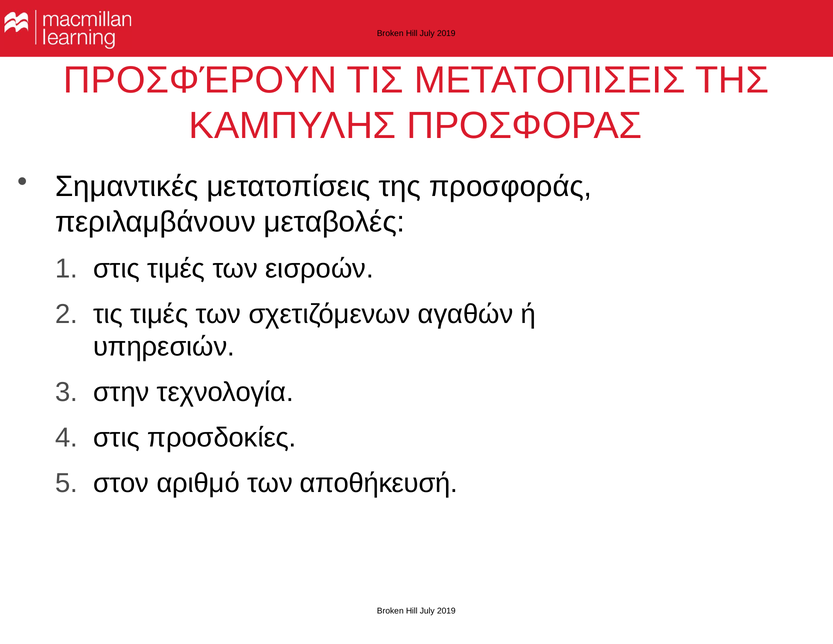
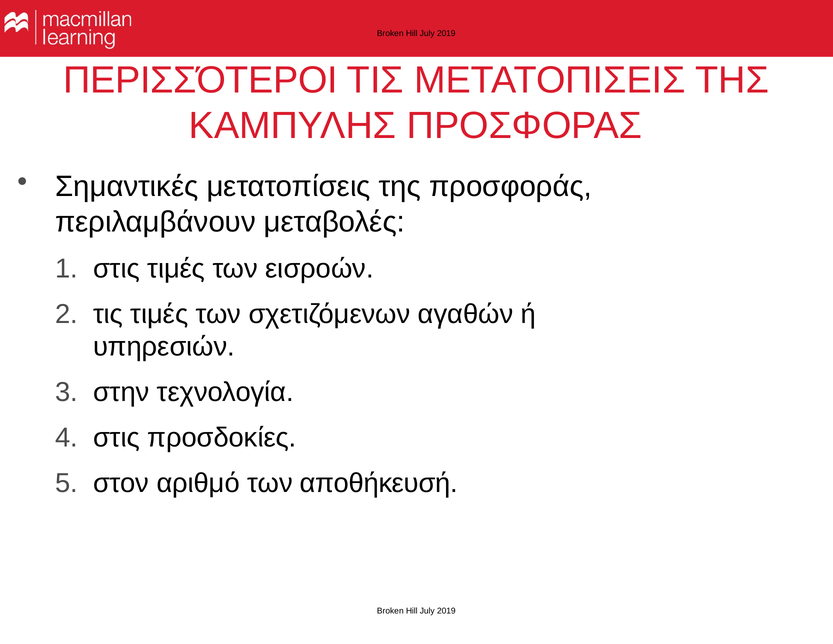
ΠΡΟΣΦΈΡΟΥΝ: ΠΡΟΣΦΈΡΟΥΝ -> ΠΕΡΙΣΣΌΤΕΡΟΙ
